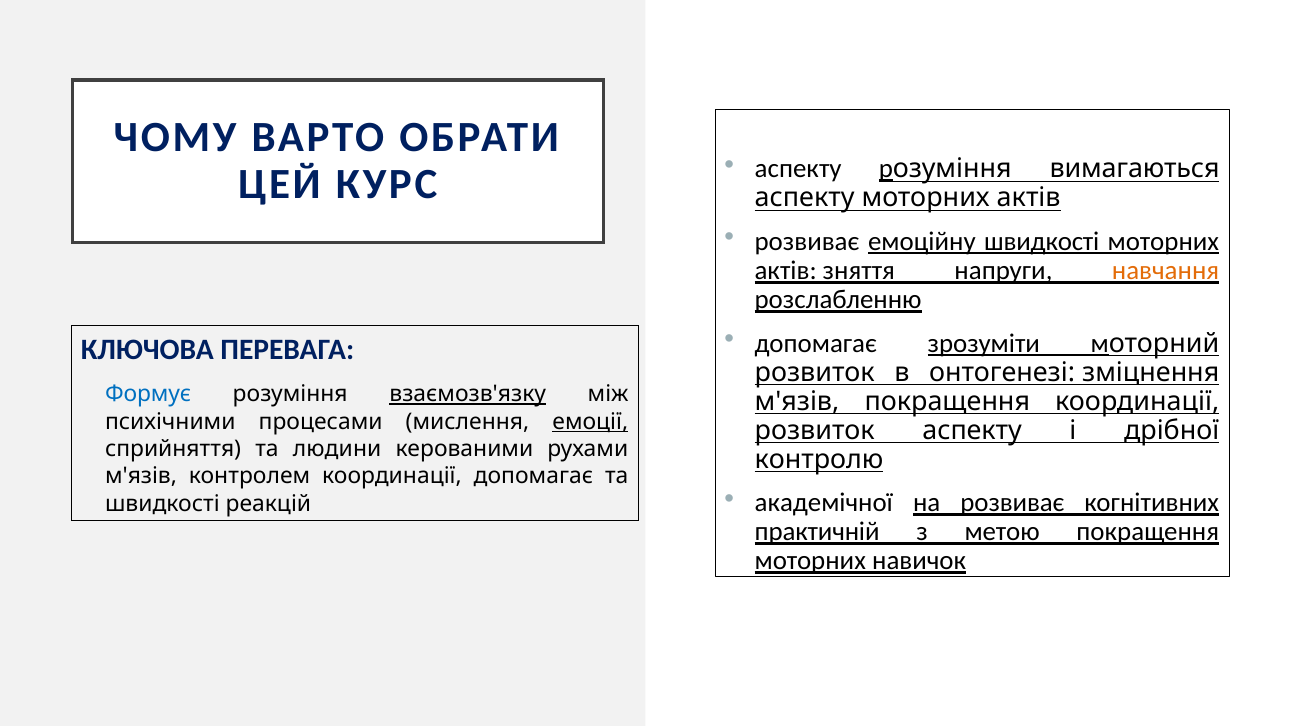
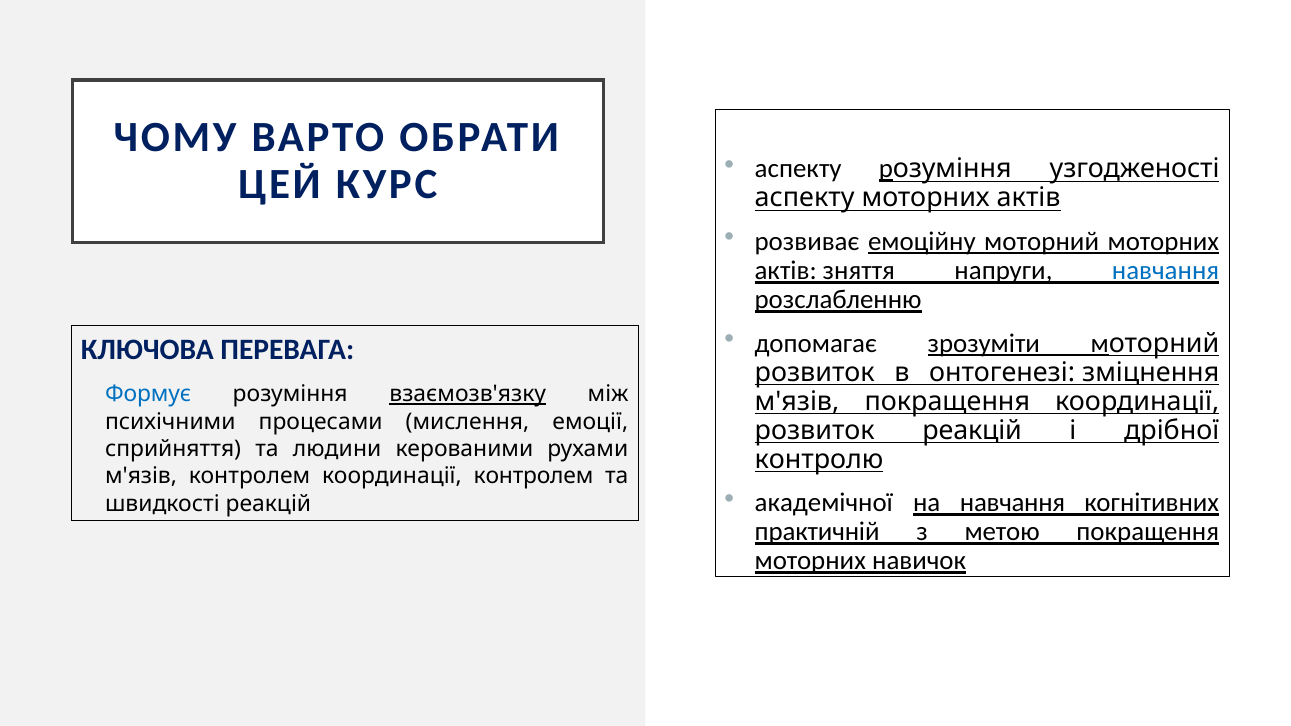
вимагаються: вимагаються -> узгодженості
емоційну швидкості: швидкості -> моторний
навчання at (1166, 271) colour: orange -> blue
емоції underline: present -> none
розвиток аспекту: аспекту -> реакцій
координації допомагає: допомагає -> контролем
на розвиває: розвиває -> навчання
